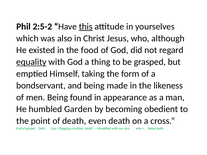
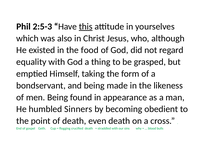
2:5-2: 2:5-2 -> 2:5-3
equality underline: present -> none
Garden: Garden -> Sinners
